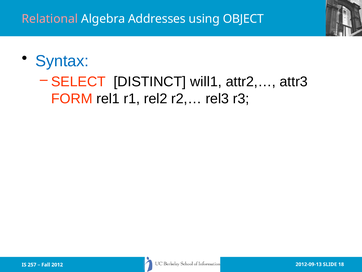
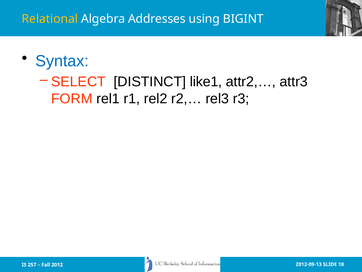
Relational colour: pink -> yellow
OBJECT: OBJECT -> BIGINT
will1: will1 -> like1
